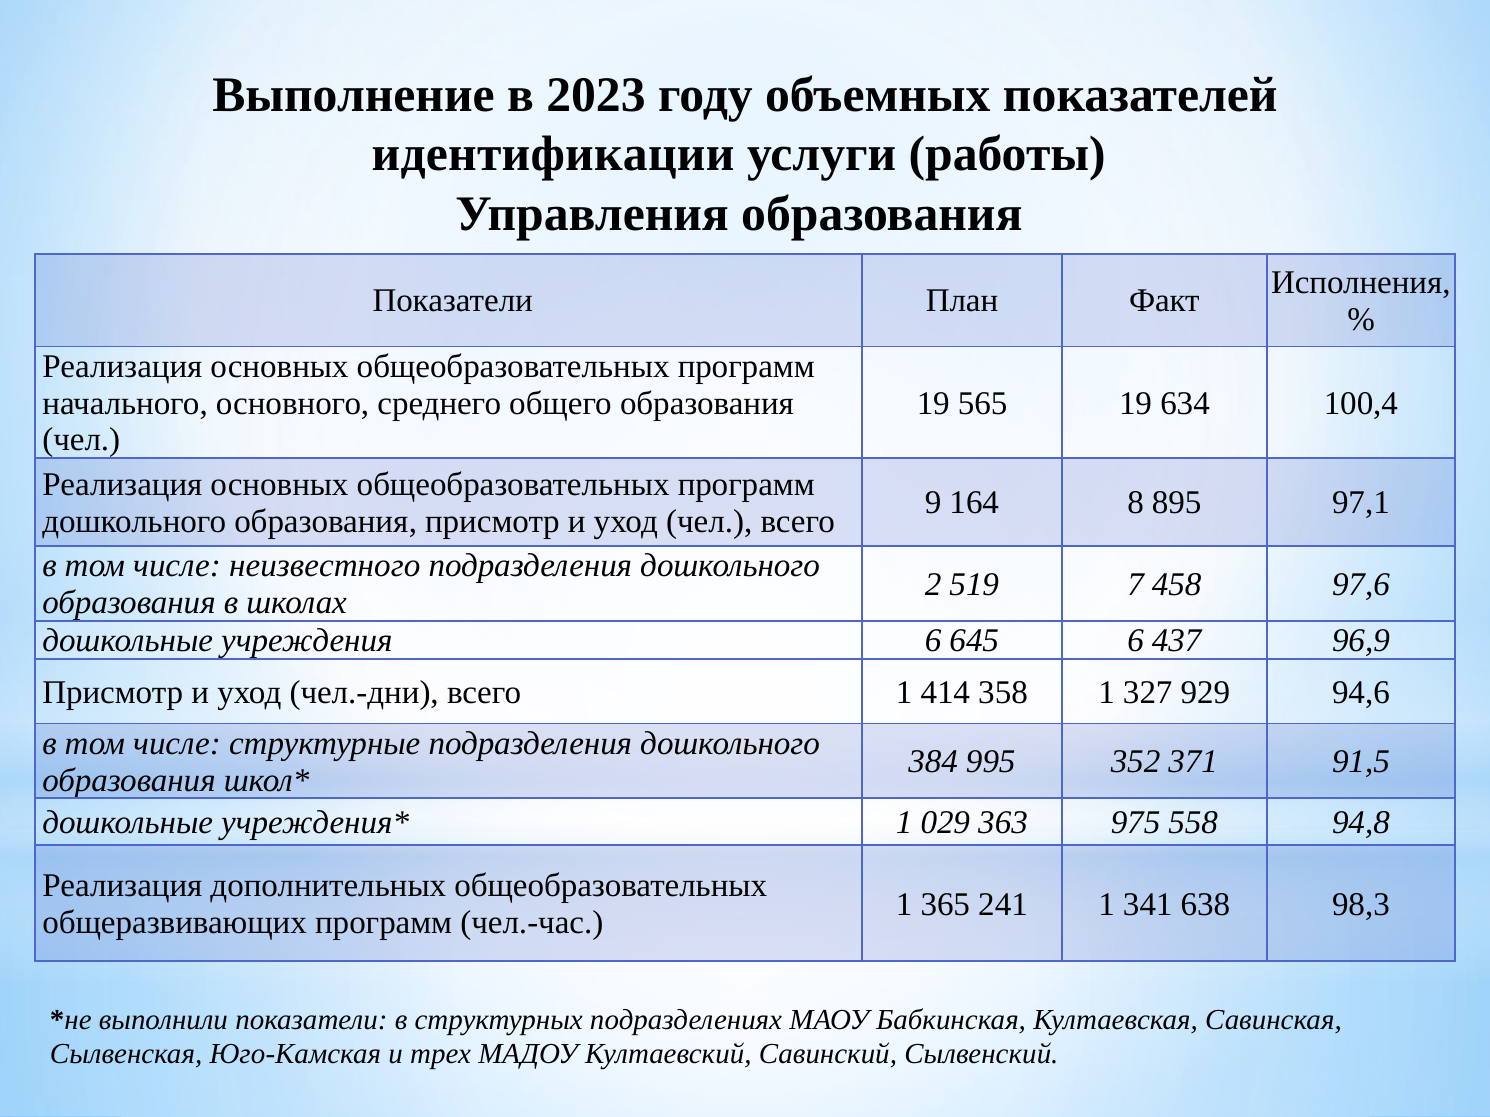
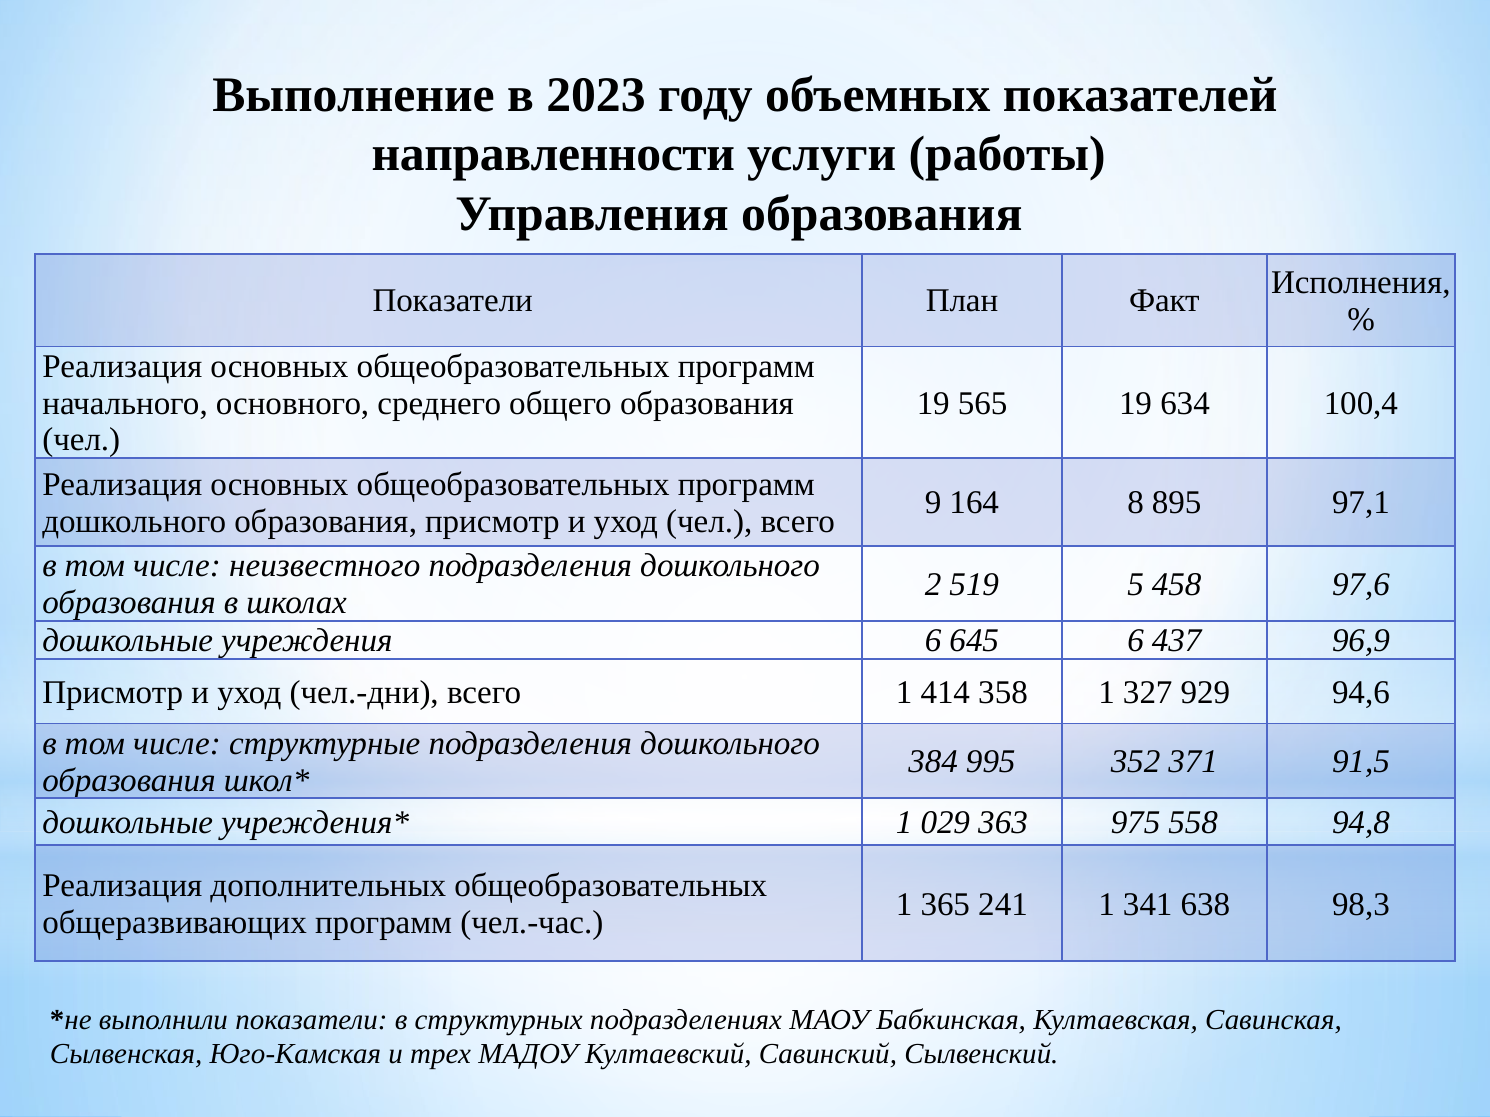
идентификации: идентификации -> направленности
7: 7 -> 5
